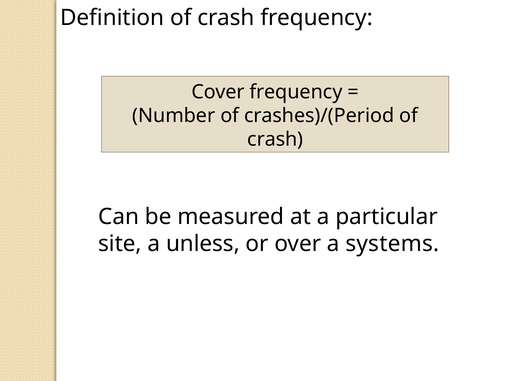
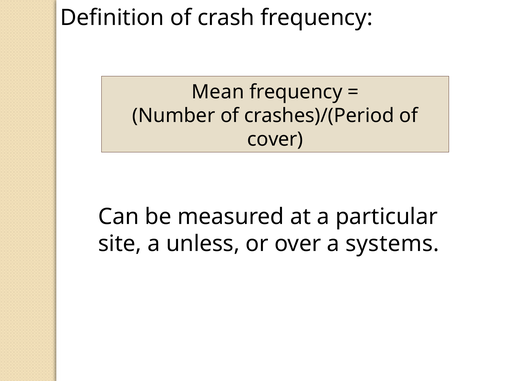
Cover: Cover -> Mean
crash at (275, 139): crash -> cover
